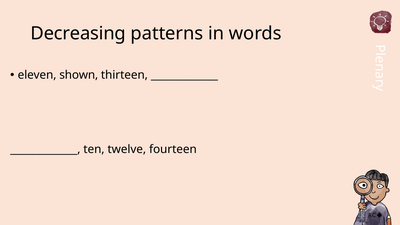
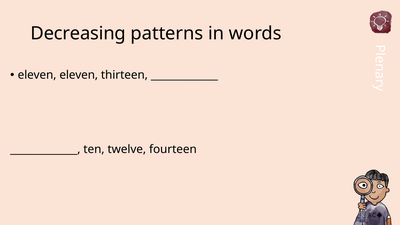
eleven shown: shown -> eleven
